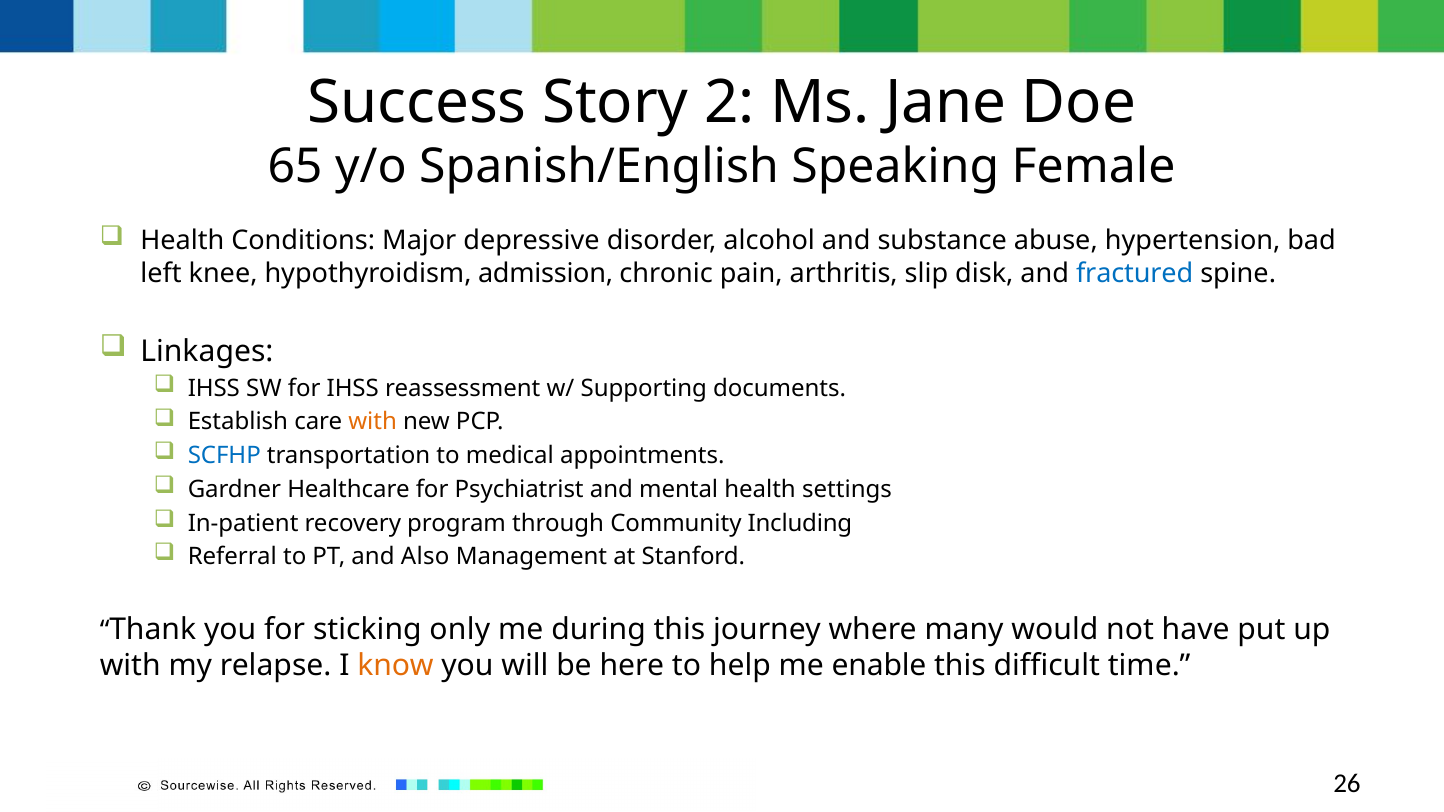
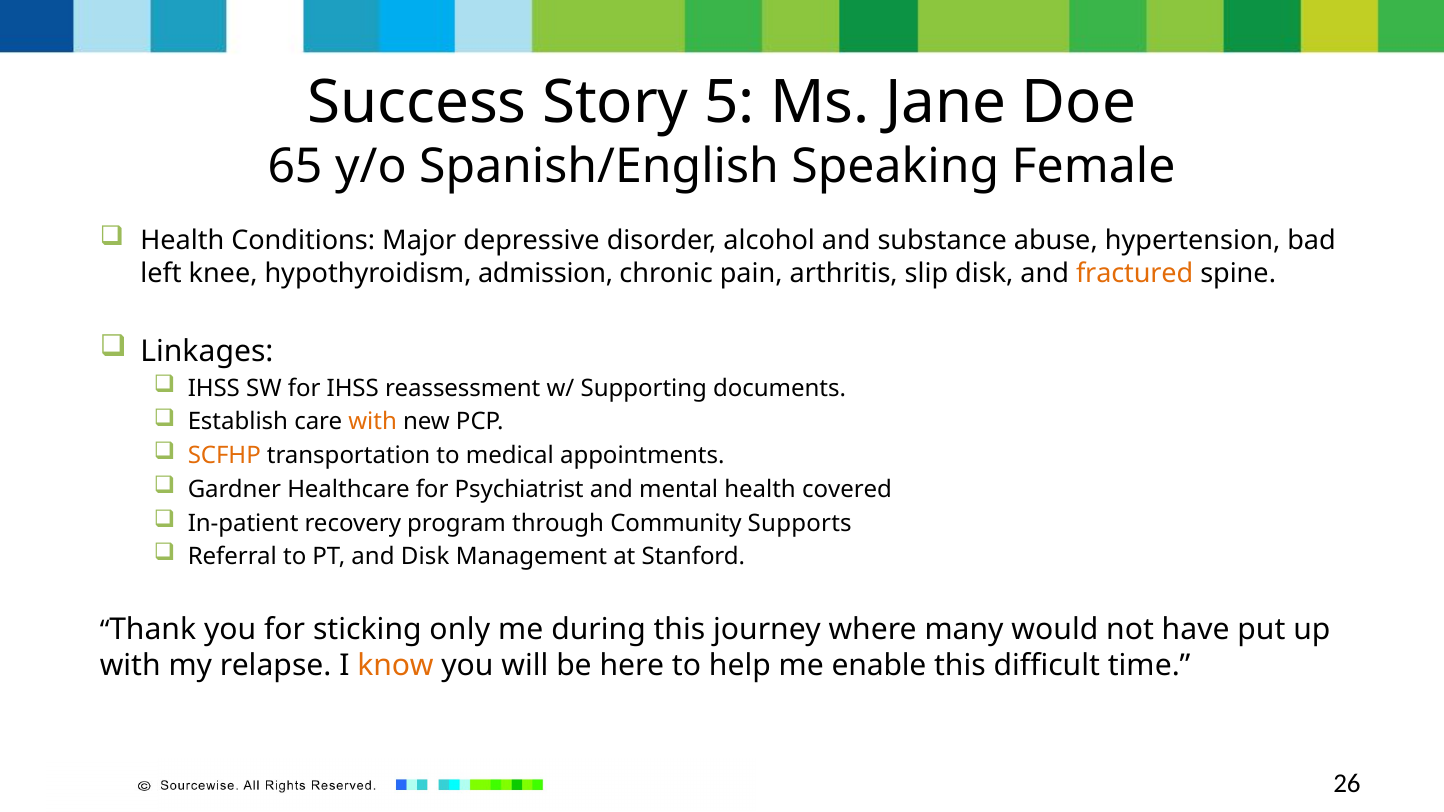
2: 2 -> 5
fractured colour: blue -> orange
SCFHP colour: blue -> orange
settings: settings -> covered
Including: Including -> Supports
and Also: Also -> Disk
